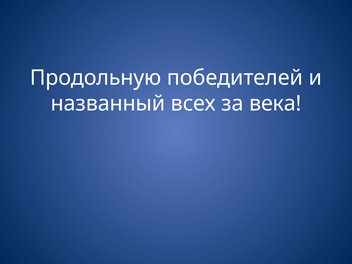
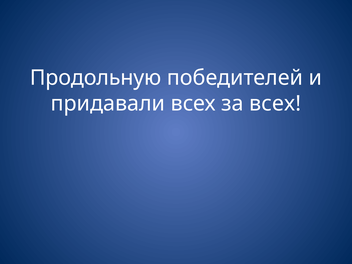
названный: названный -> придавали
за века: века -> всех
